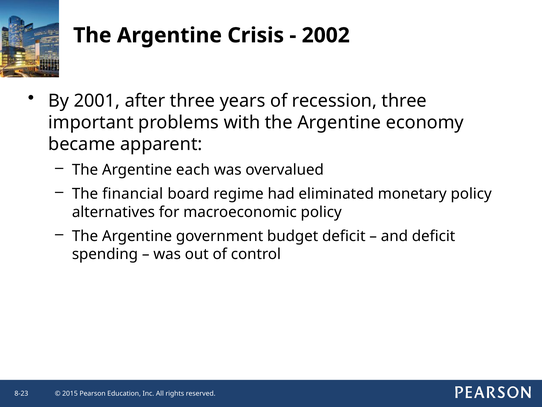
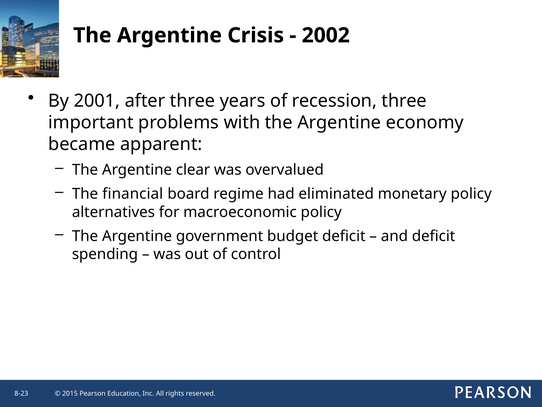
each: each -> clear
